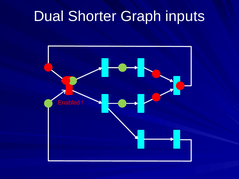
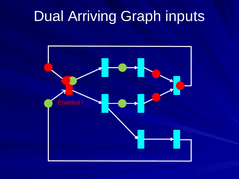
Shorter: Shorter -> Arriving
